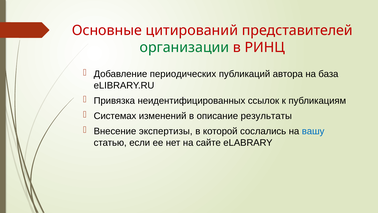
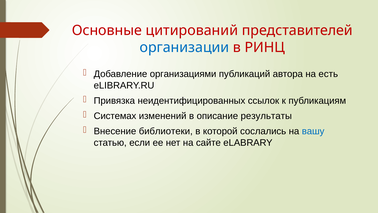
организации colour: green -> blue
периодических: периодических -> организациями
база: база -> есть
экспертизы: экспертизы -> библиотеки
